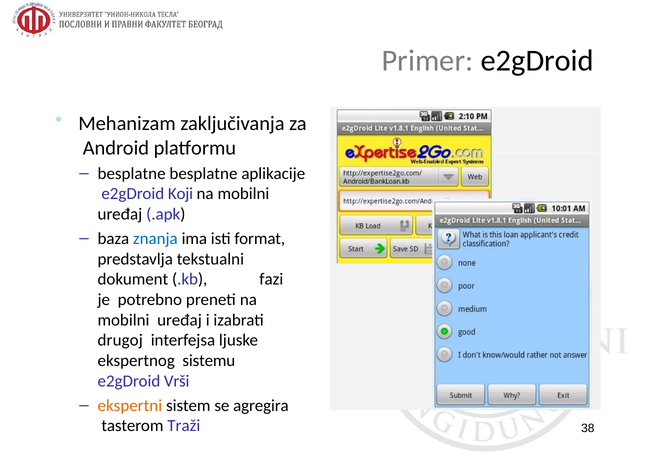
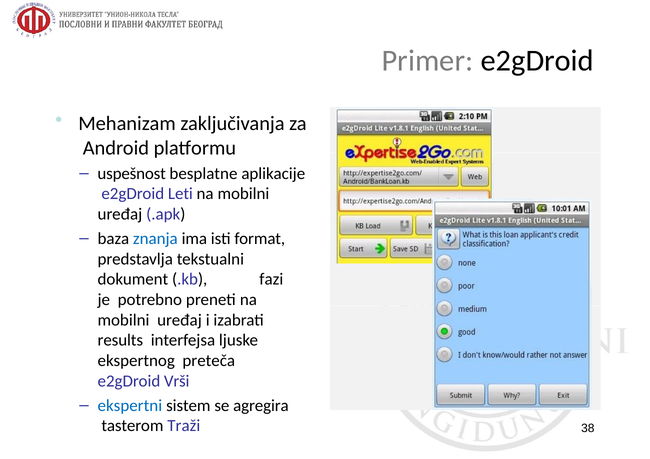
besplatne at (132, 174): besplatne -> uspešnost
Koji: Koji -> Leti
drugoj: drugoj -> results
sistemu: sistemu -> preteča
ekspertni colour: orange -> blue
